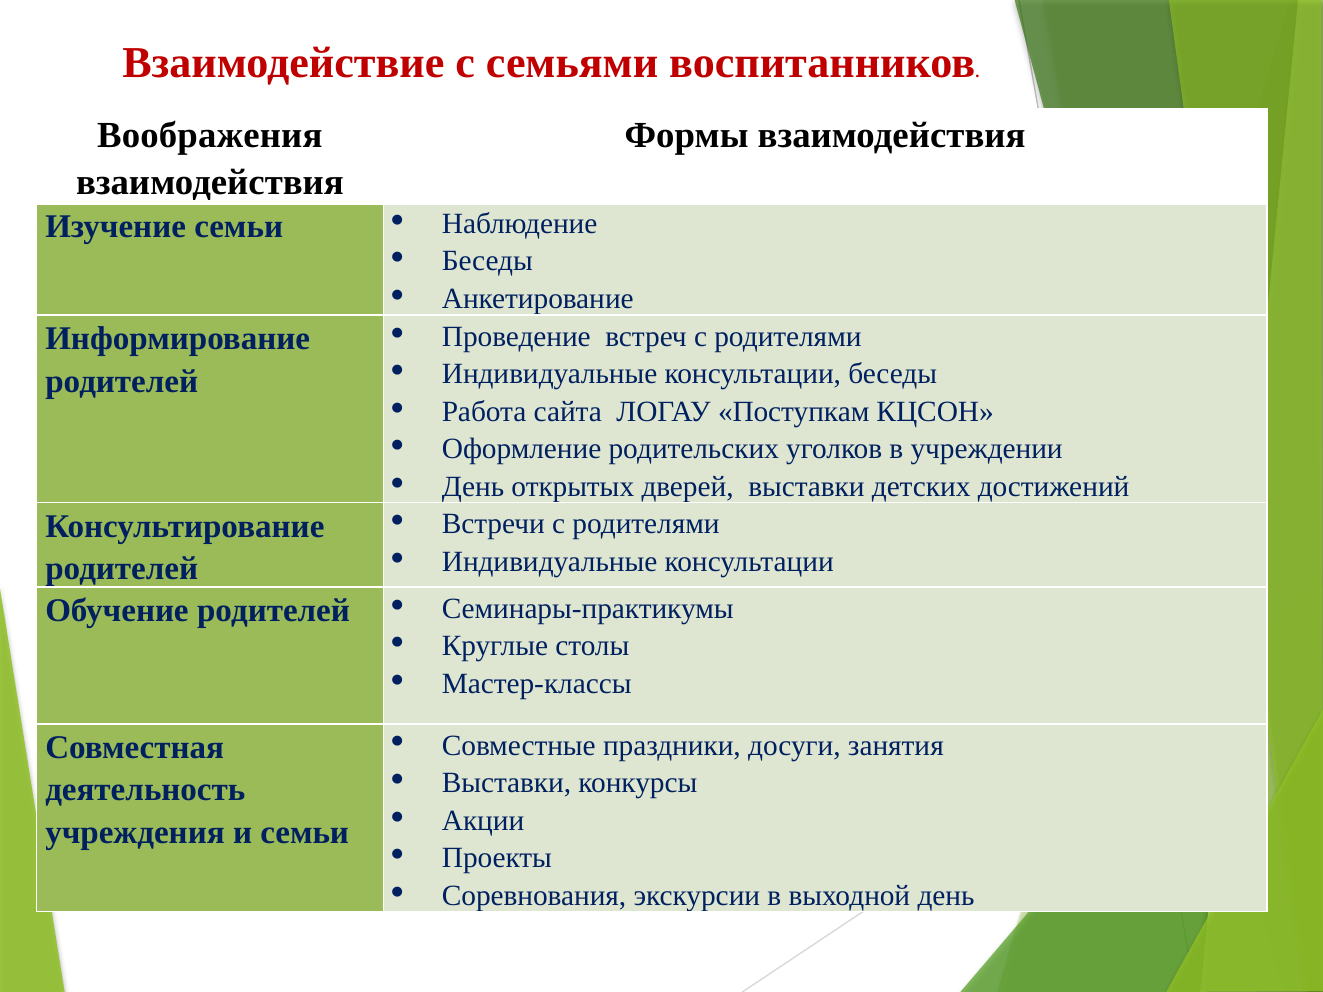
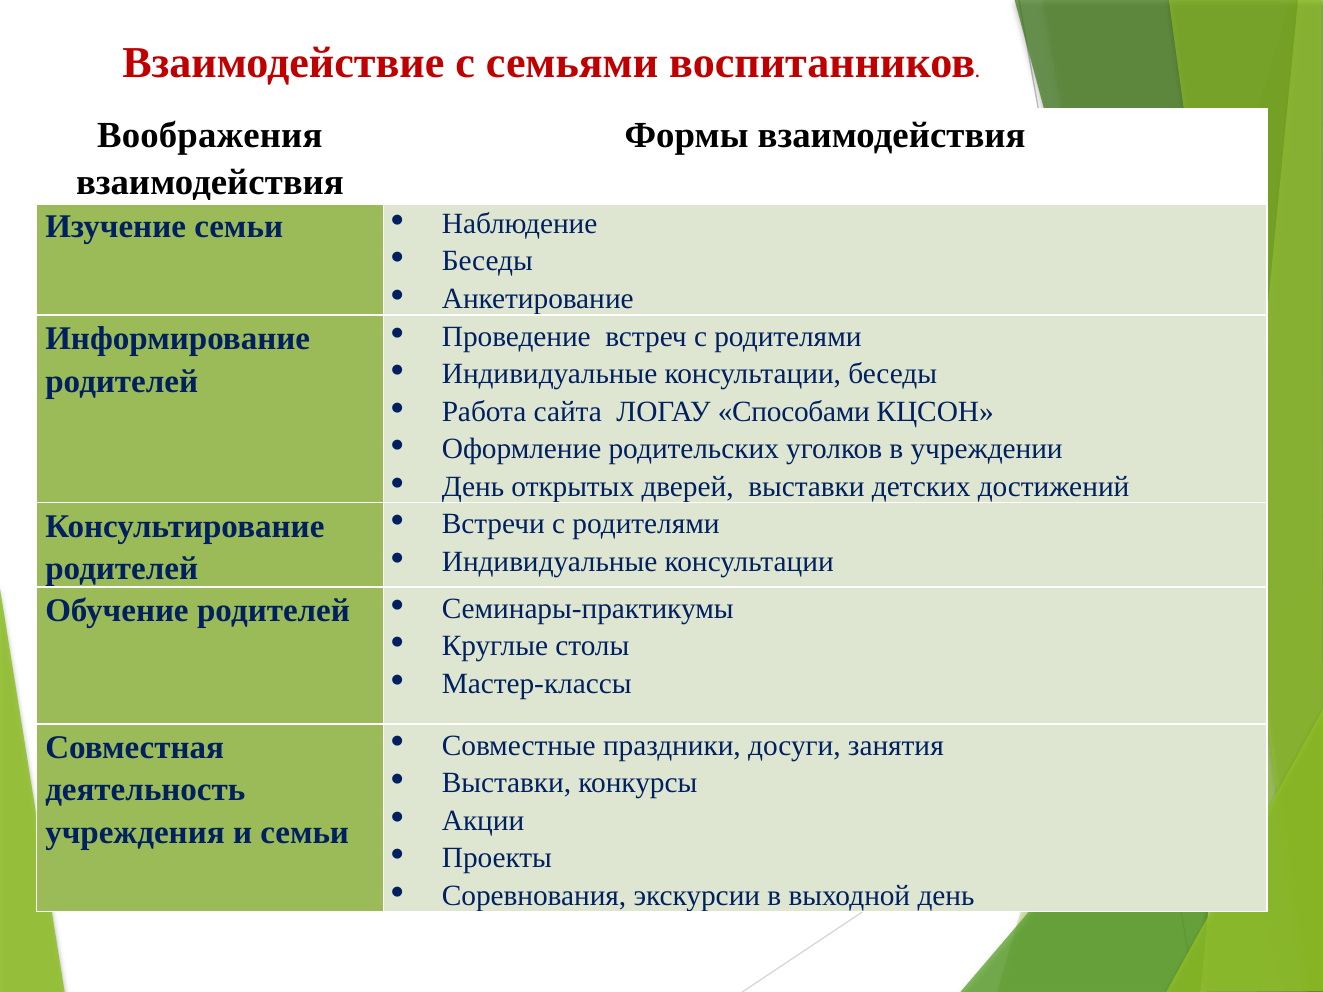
Поступкам: Поступкам -> Способами
